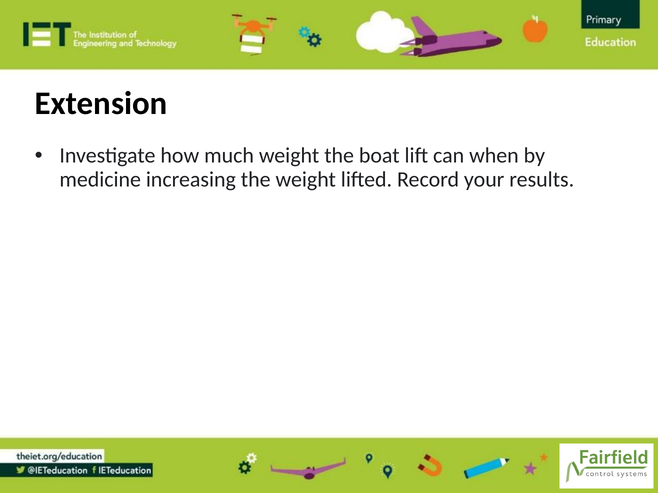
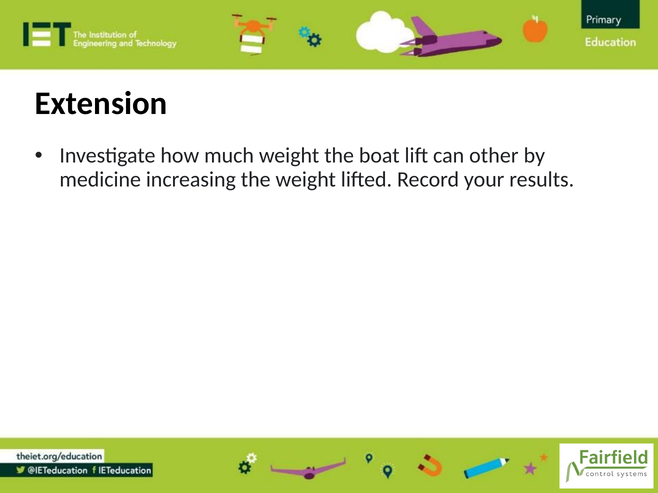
when: when -> other
